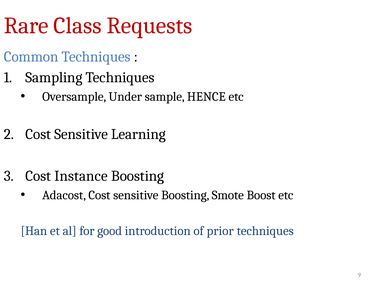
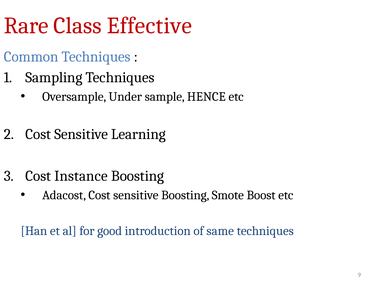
Requests: Requests -> Effective
prior: prior -> same
